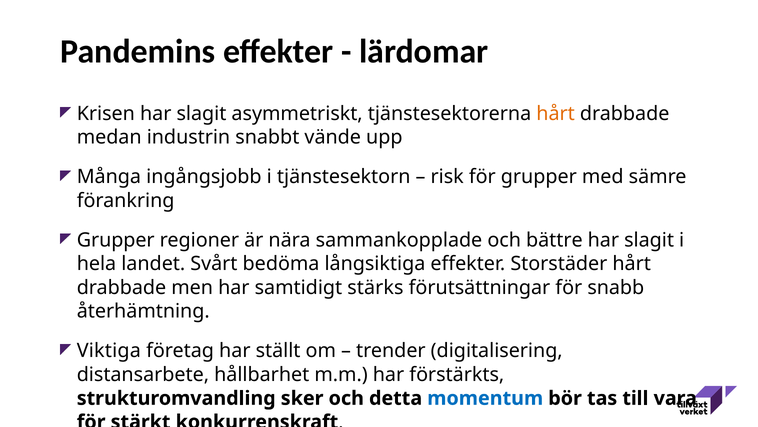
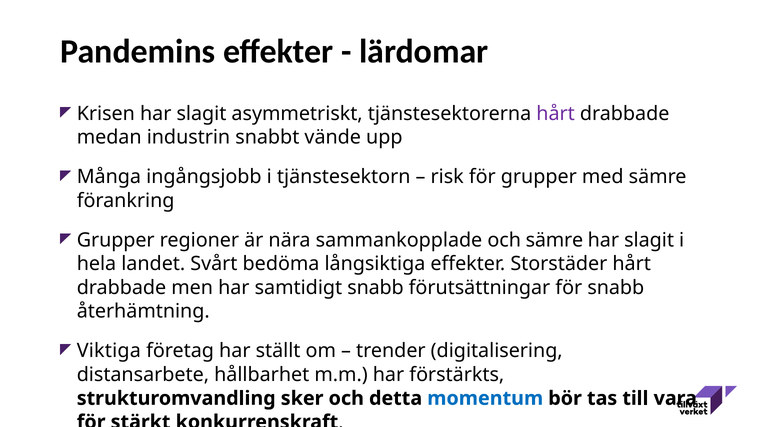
hårt at (556, 114) colour: orange -> purple
och bättre: bättre -> sämre
samtidigt stärks: stärks -> snabb
